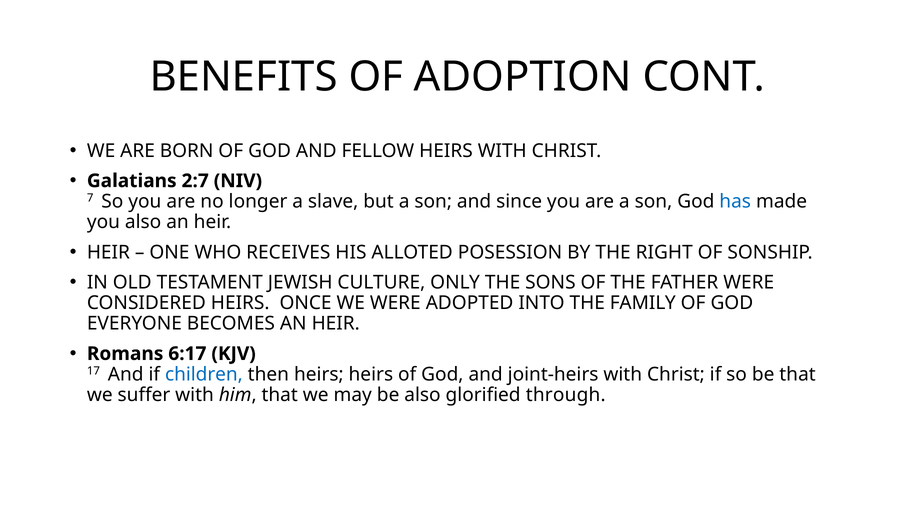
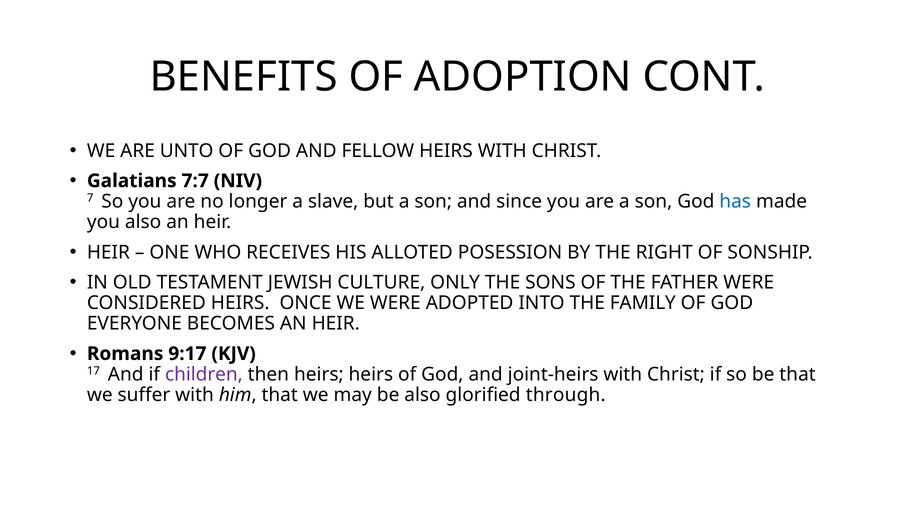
BORN: BORN -> UNTO
2:7: 2:7 -> 7:7
6:17: 6:17 -> 9:17
children colour: blue -> purple
